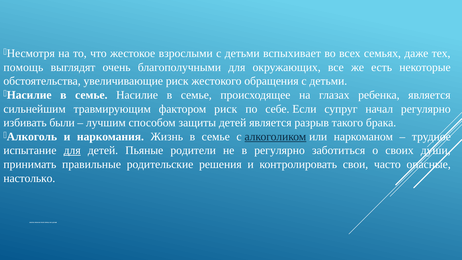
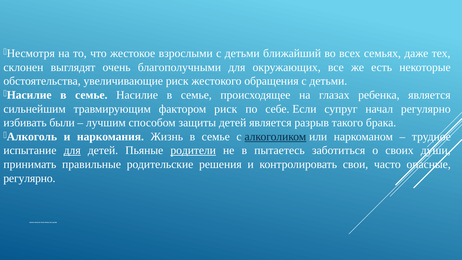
вспыхивает: вспыхивает -> ближайший
помощь: помощь -> склонен
родители underline: none -> present
в регулярно: регулярно -> пытаетесь
настолько at (29, 178): настолько -> регулярно
